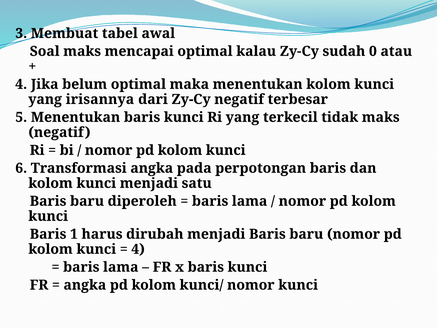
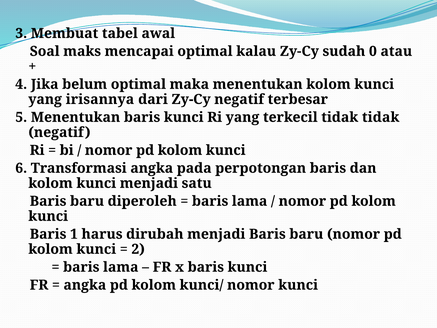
tidak maks: maks -> tidak
4 at (138, 249): 4 -> 2
